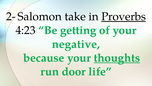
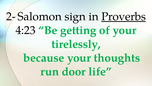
take: take -> sign
negative: negative -> tirelessly
thoughts underline: present -> none
